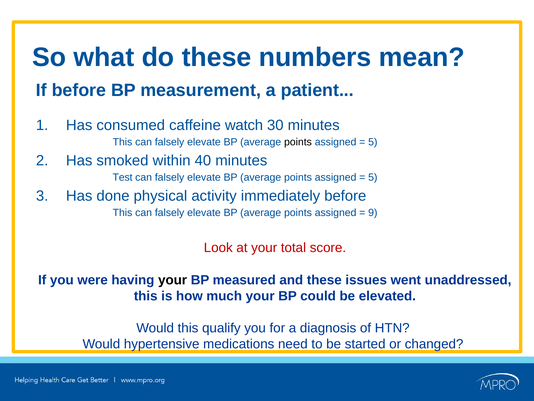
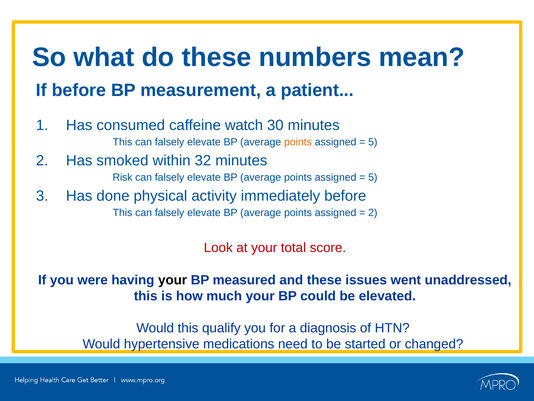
points at (298, 142) colour: black -> orange
40: 40 -> 32
Test: Test -> Risk
9 at (373, 213): 9 -> 2
